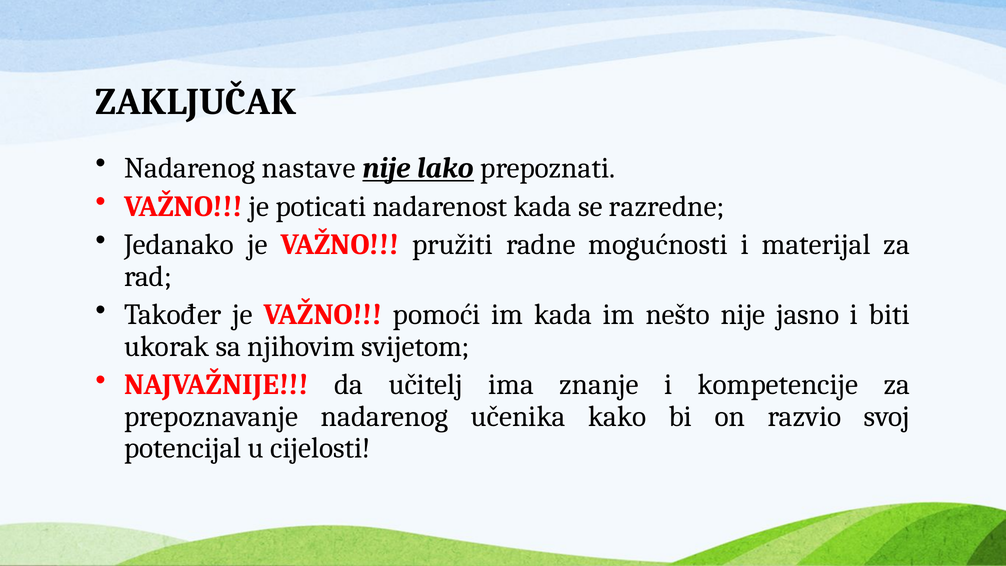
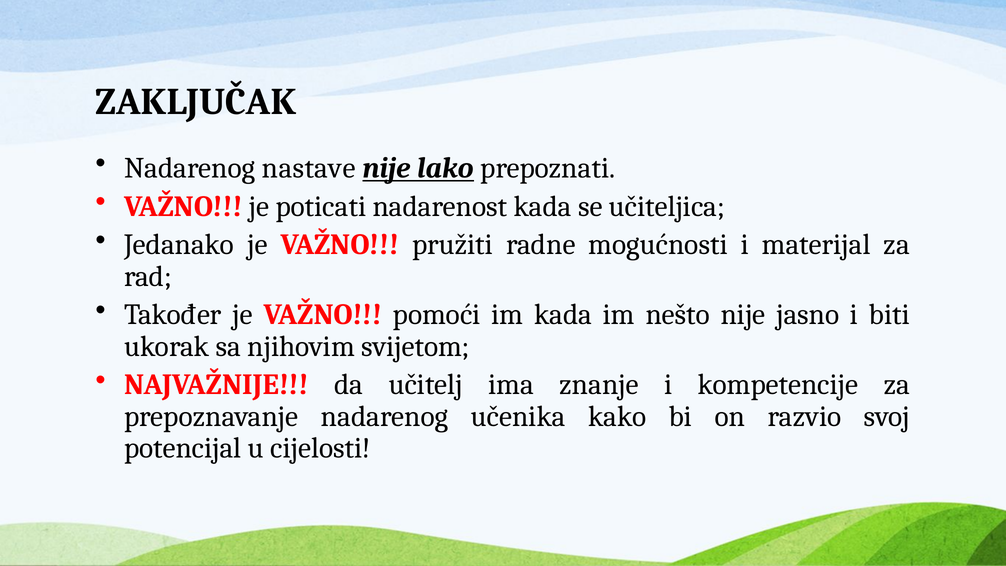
razredne: razredne -> učiteljica
